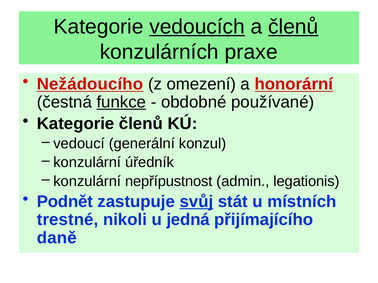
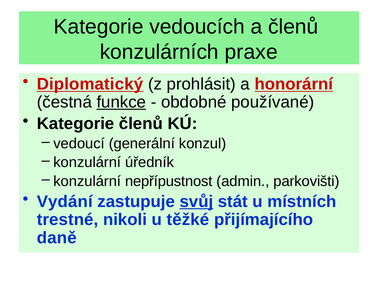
vedoucích underline: present -> none
členů at (293, 27) underline: present -> none
Nežádoucího: Nežádoucího -> Diplomatický
omezení: omezení -> prohlásit
legationis: legationis -> parkovišti
Podnět: Podnět -> Vydání
jedná: jedná -> těžké
